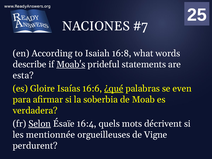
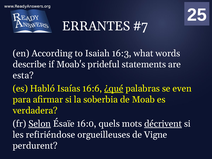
NACIONES: NACIONES -> ERRANTES
16:8: 16:8 -> 16:3
Moab's underline: present -> none
Gloire: Gloire -> Habló
16:4: 16:4 -> 16:0
décrivent underline: none -> present
mentionnée: mentionnée -> refiriéndose
